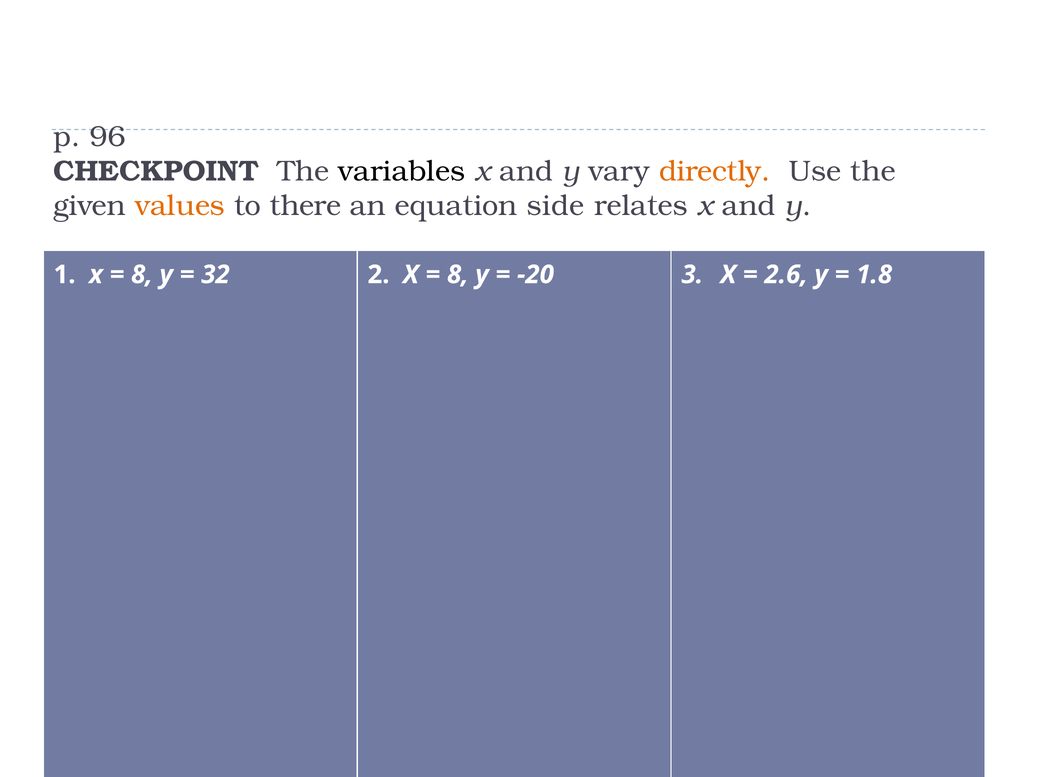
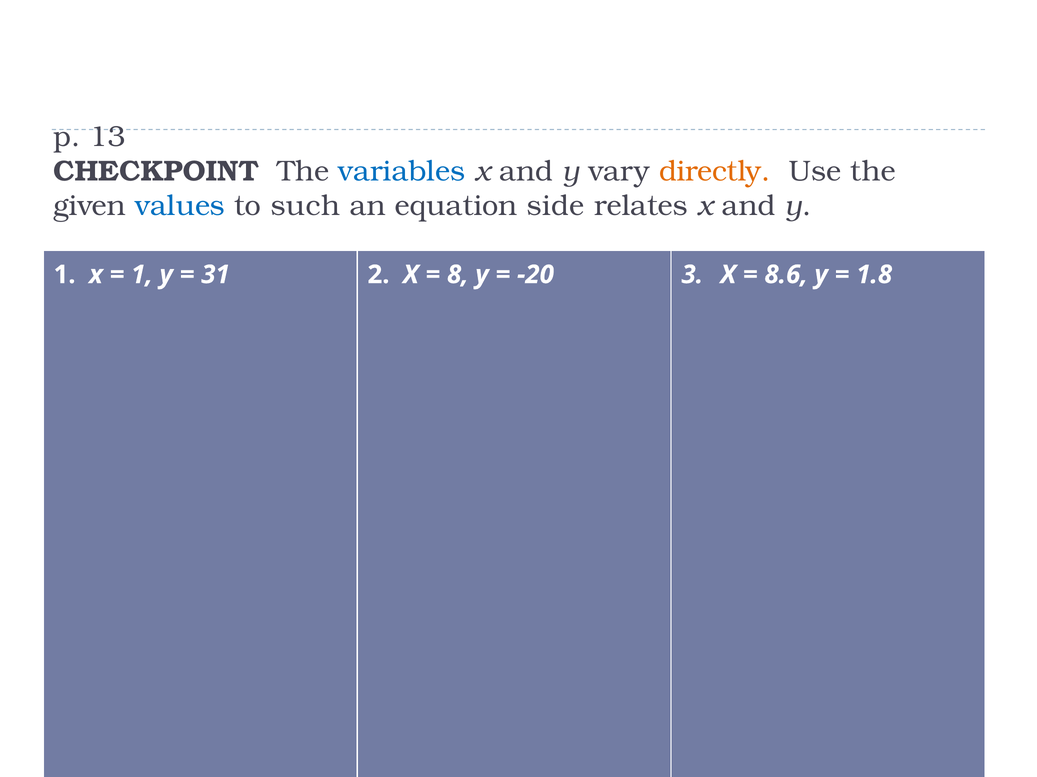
96: 96 -> 13
variables colour: black -> blue
values colour: orange -> blue
there: there -> such
8 at (142, 275): 8 -> 1
32: 32 -> 31
2.6: 2.6 -> 8.6
